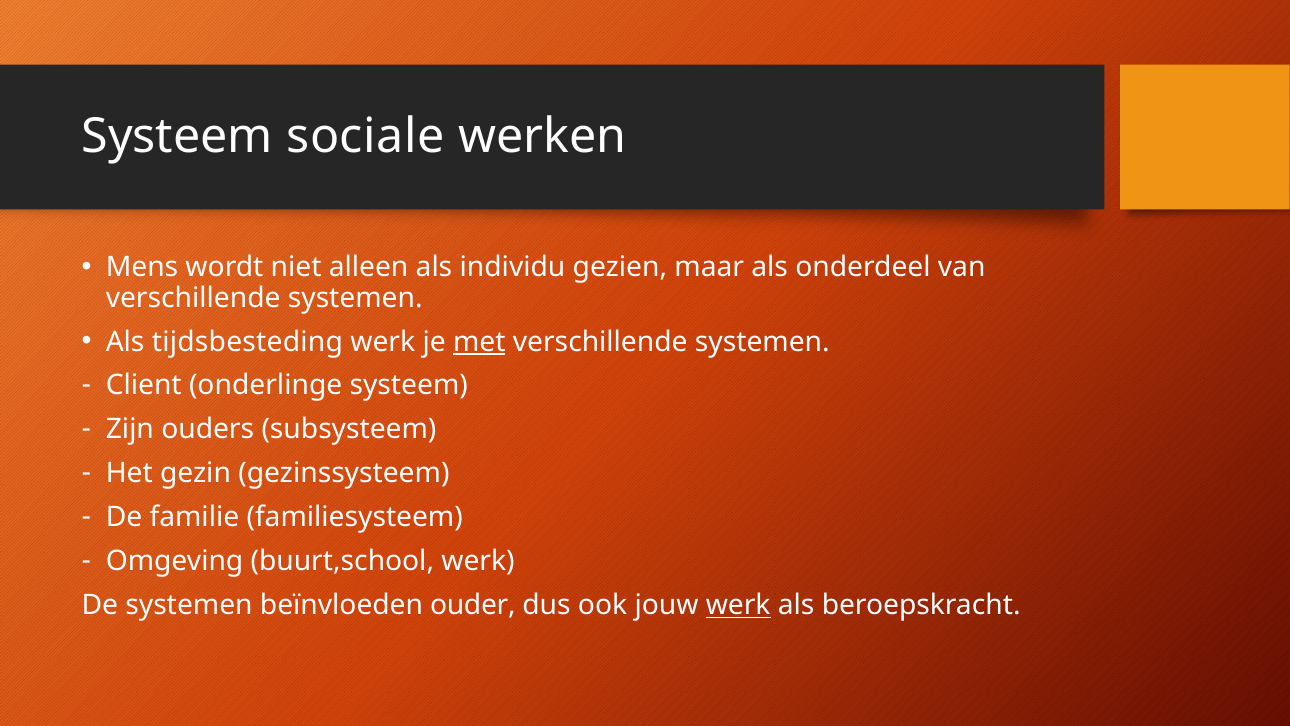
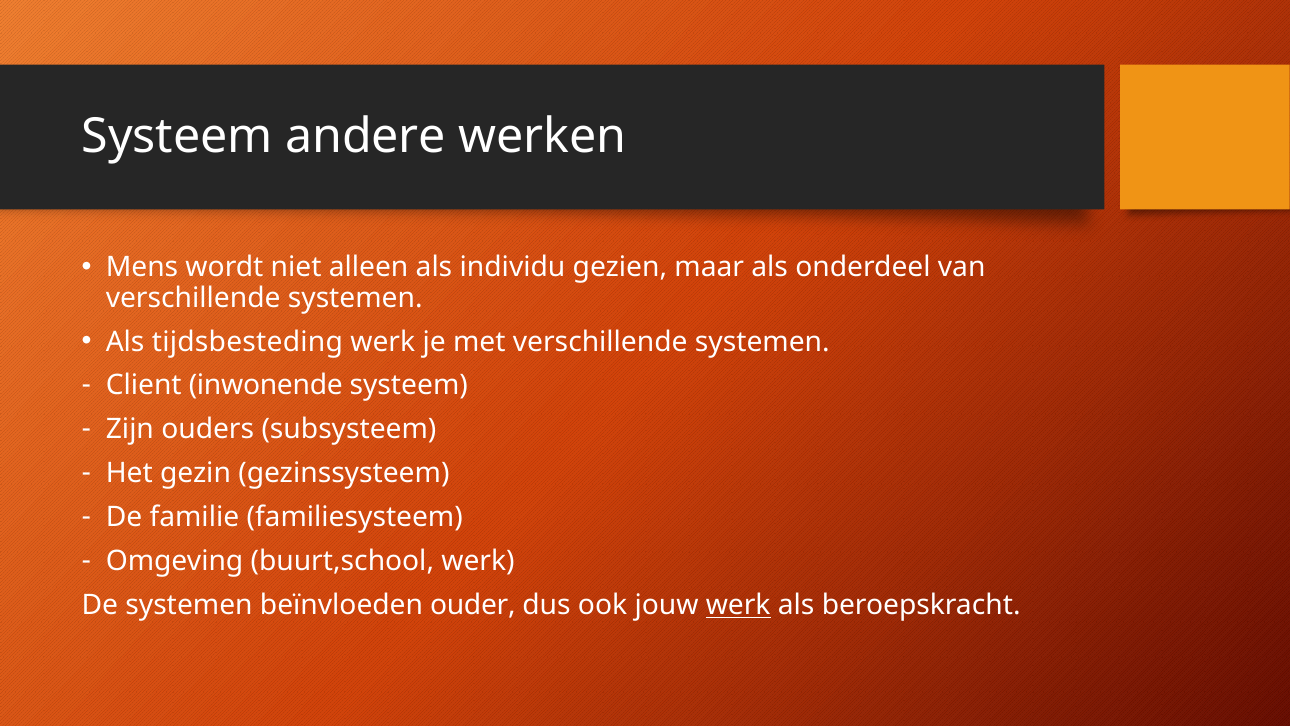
sociale: sociale -> andere
met underline: present -> none
onderlinge: onderlinge -> inwonende
